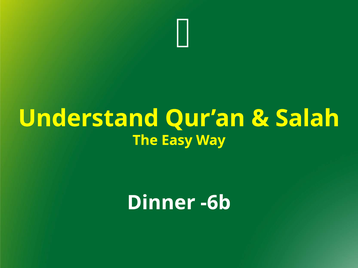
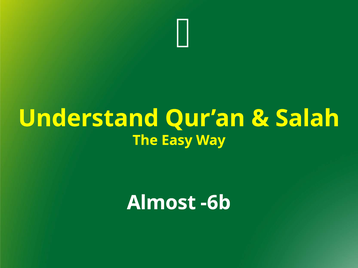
Dinner: Dinner -> Almost
